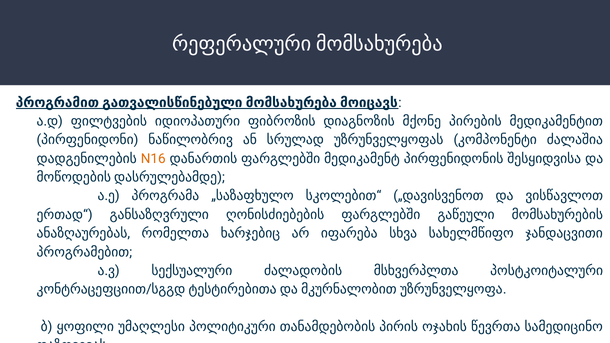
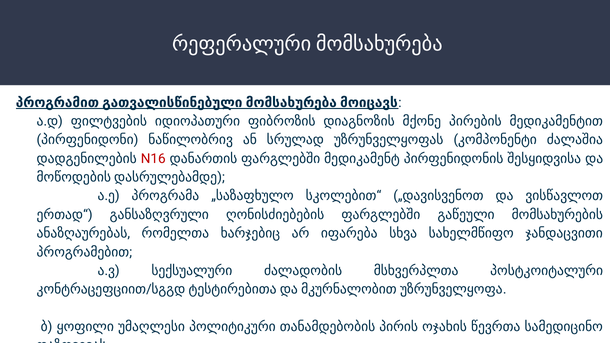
N16 colour: orange -> red
